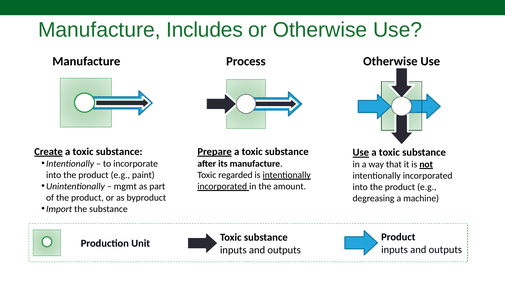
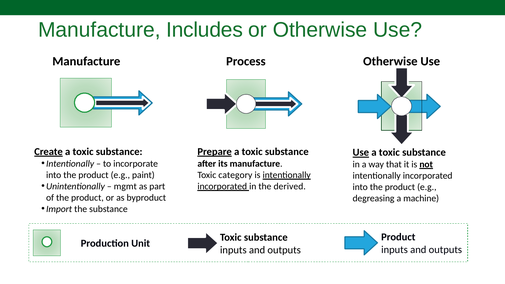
regarded: regarded -> category
amount: amount -> derived
